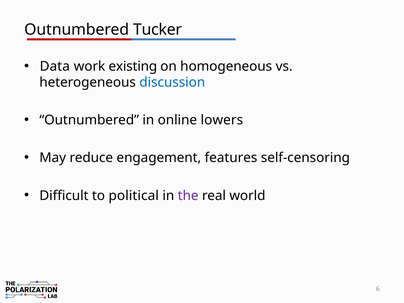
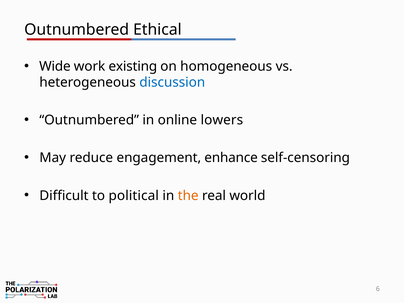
Tucker: Tucker -> Ethical
Data: Data -> Wide
features: features -> enhance
the colour: purple -> orange
